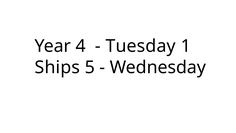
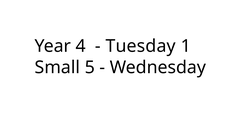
Ships: Ships -> Small
